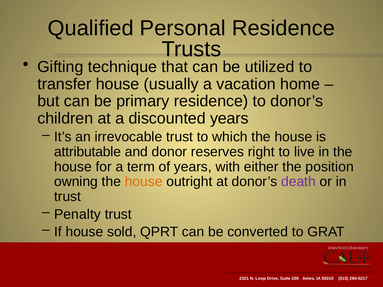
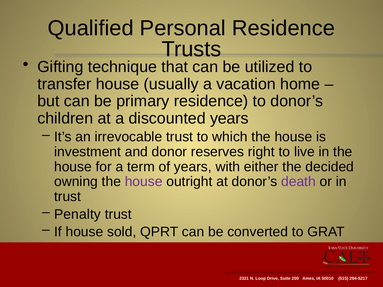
attributable: attributable -> investment
position: position -> decided
house at (144, 182) colour: orange -> purple
